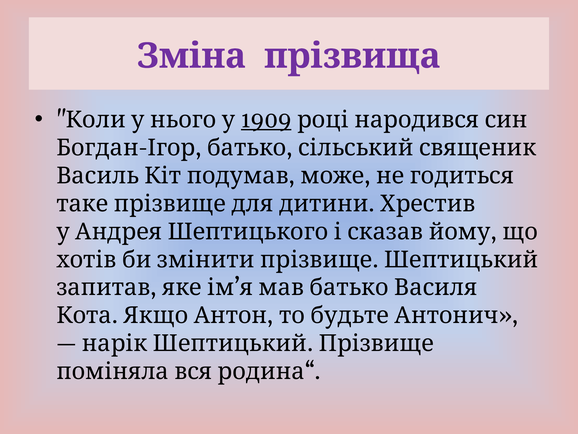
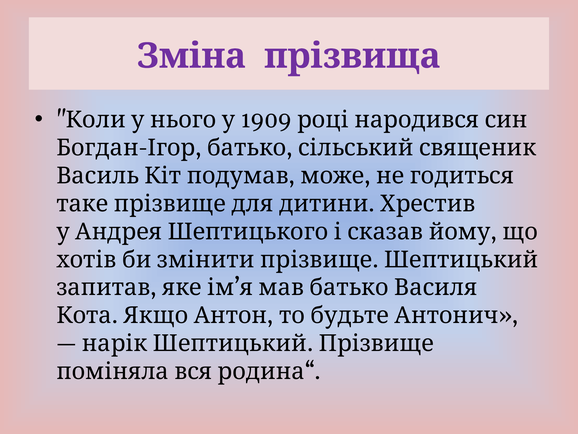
1909 underline: present -> none
